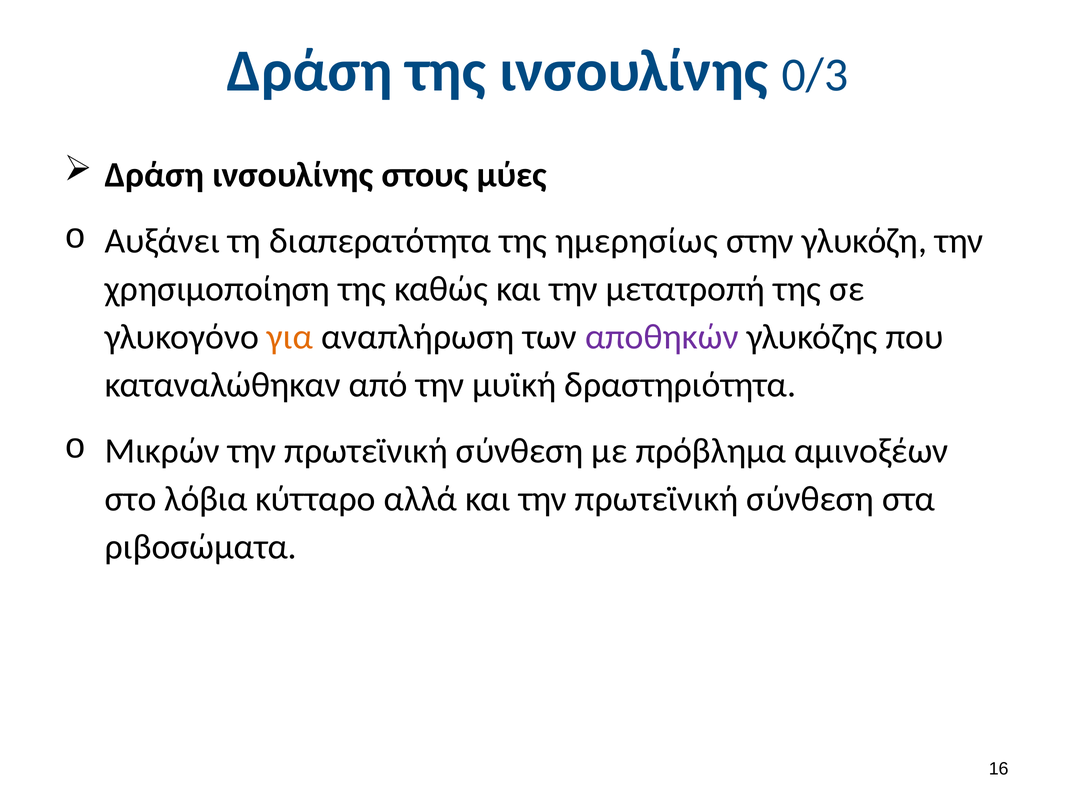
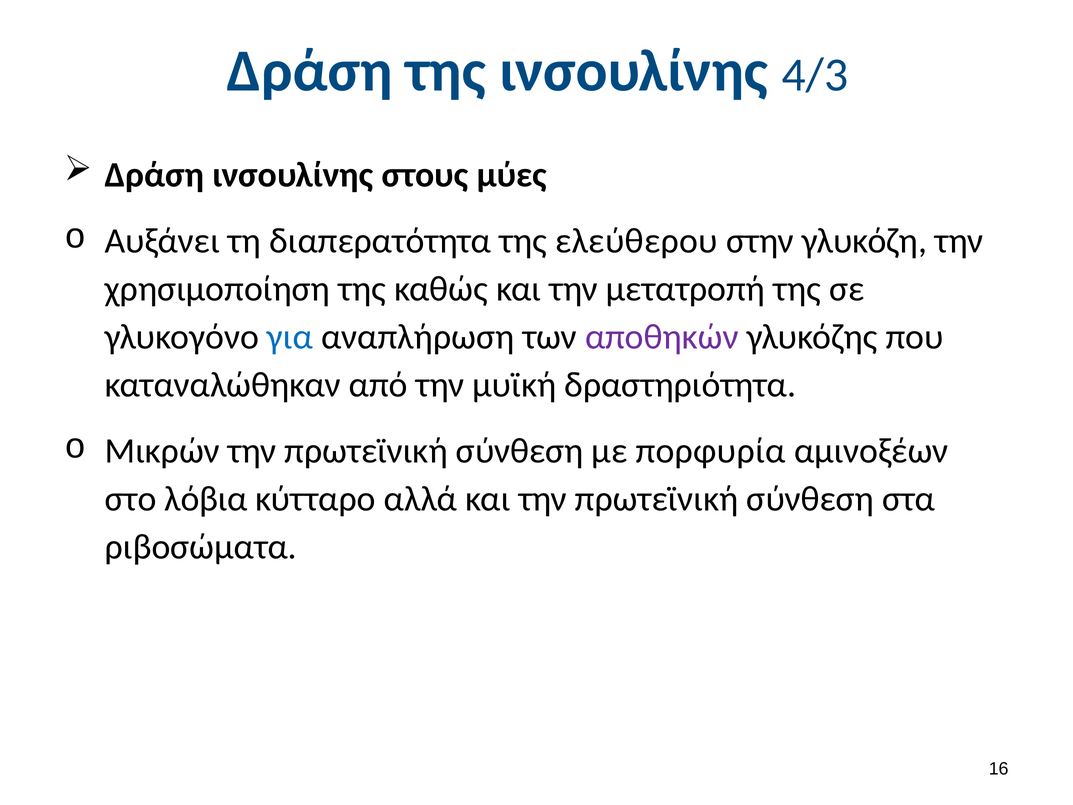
0/3: 0/3 -> 4/3
ημερησίως: ημερησίως -> ελεύθερου
για colour: orange -> blue
πρόβλημα: πρόβλημα -> πορφυρία
